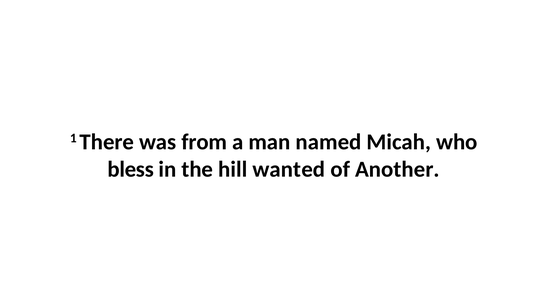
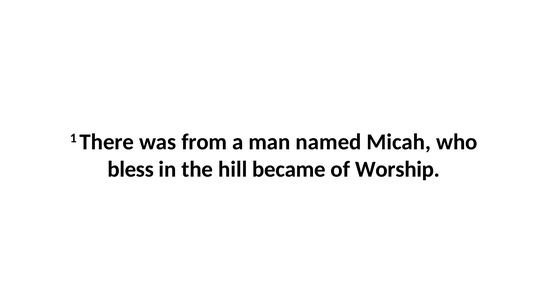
wanted: wanted -> became
Another: Another -> Worship
